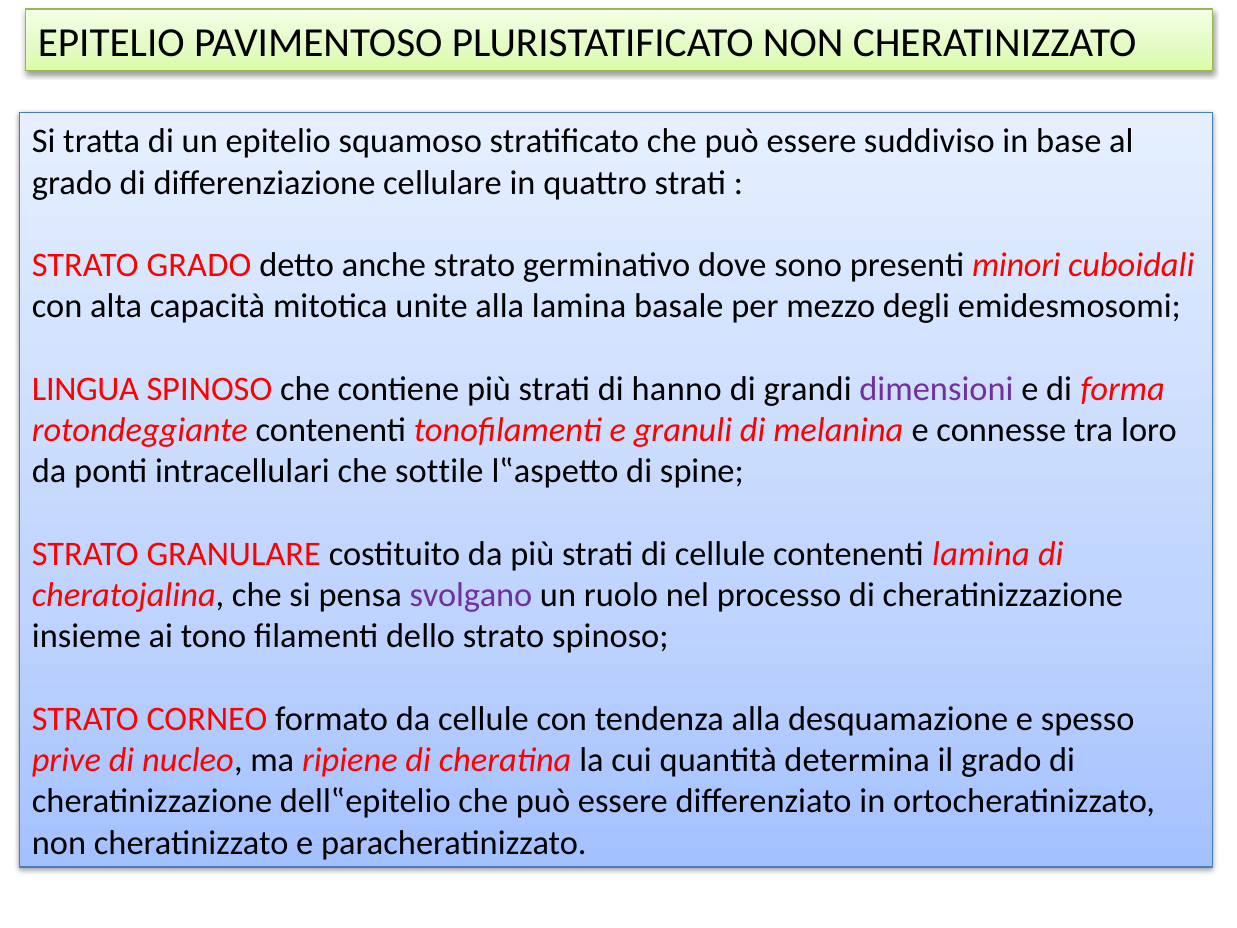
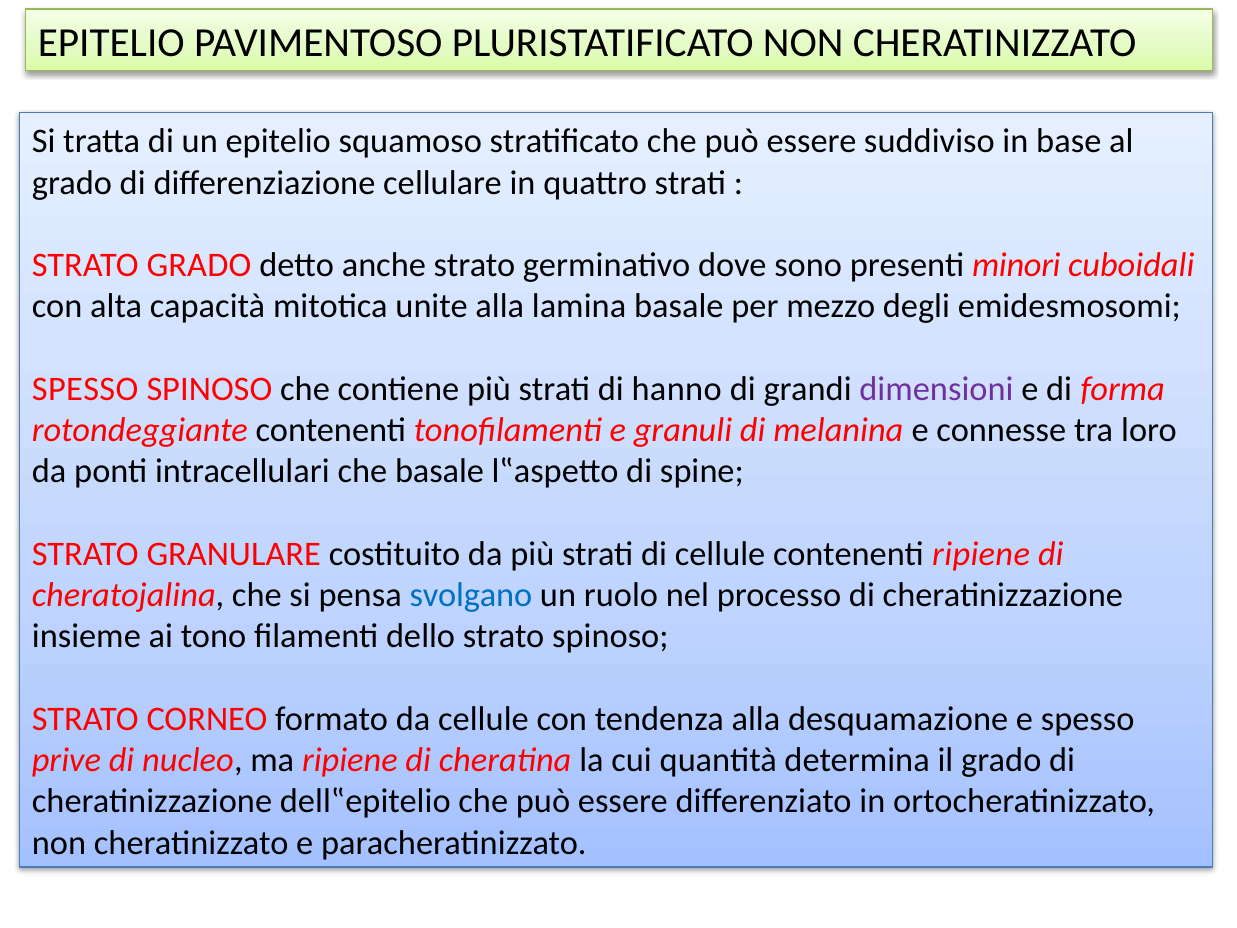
LINGUA at (85, 389): LINGUA -> SPESSO
che sottile: sottile -> basale
contenenti lamina: lamina -> ripiene
svolgano colour: purple -> blue
